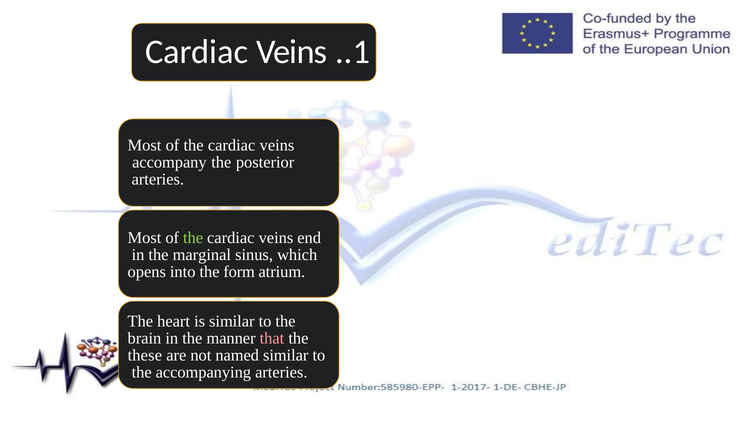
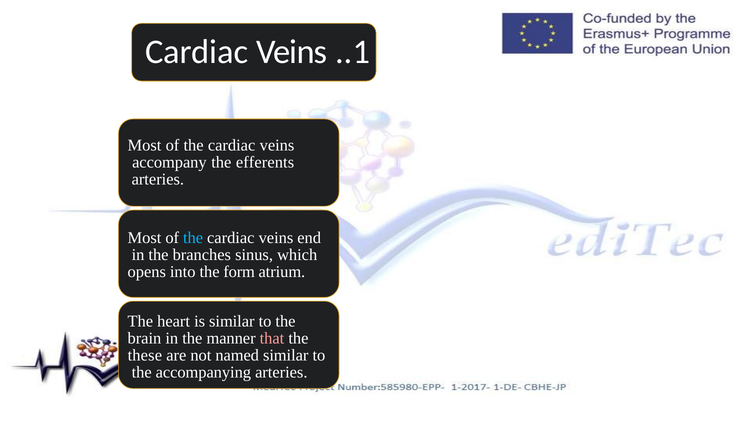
posterior: posterior -> efferents
the at (193, 238) colour: light green -> light blue
marginal: marginal -> branches
